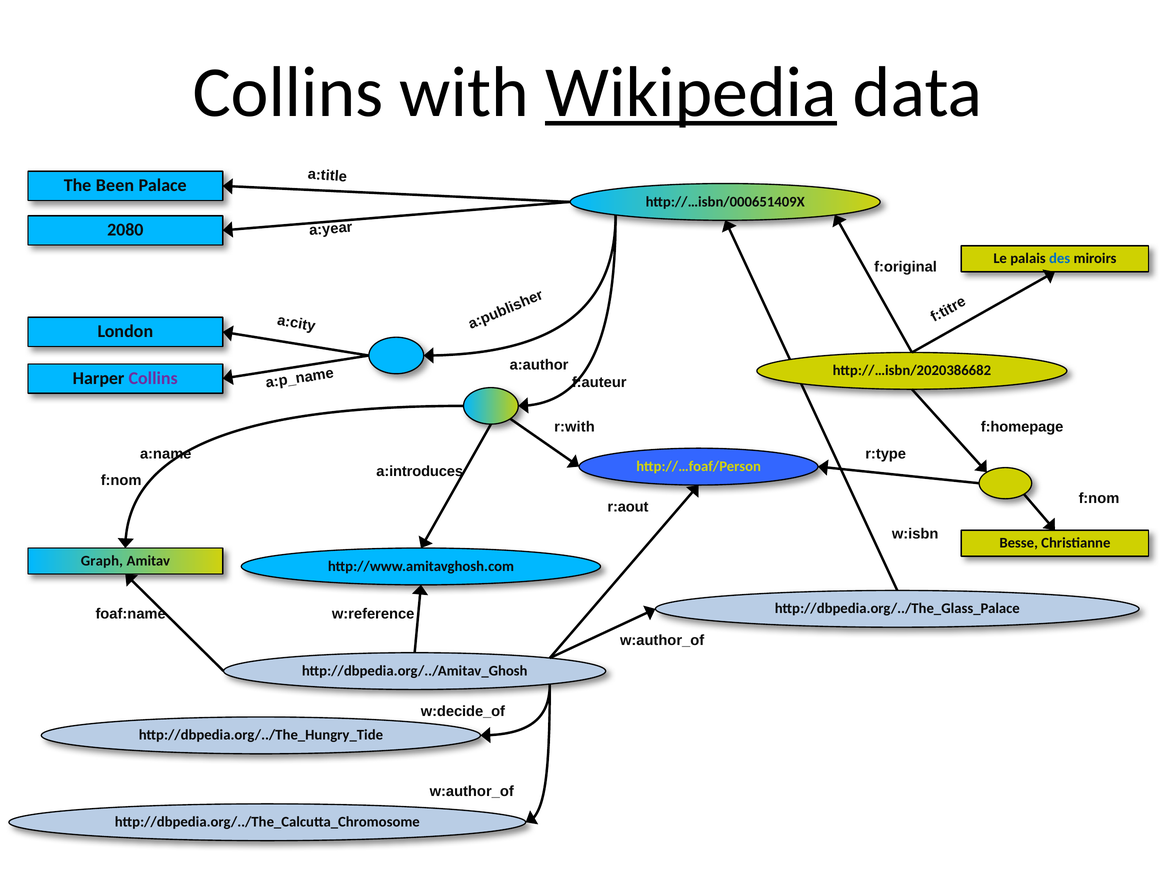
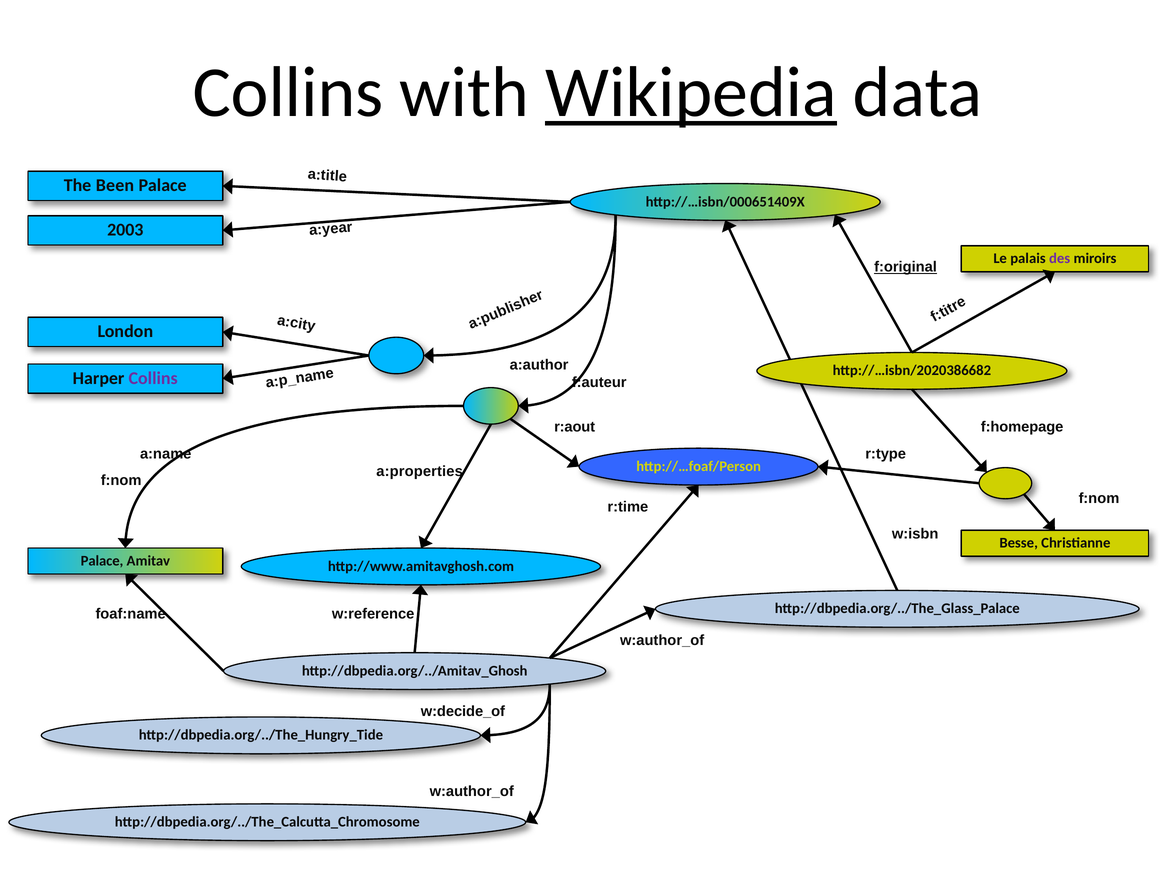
2080: 2080 -> 2003
des colour: blue -> purple
f:original underline: none -> present
r:with: r:with -> r:aout
a:introduces: a:introduces -> a:properties
r:aout: r:aout -> r:time
Graph at (102, 561): Graph -> Palace
